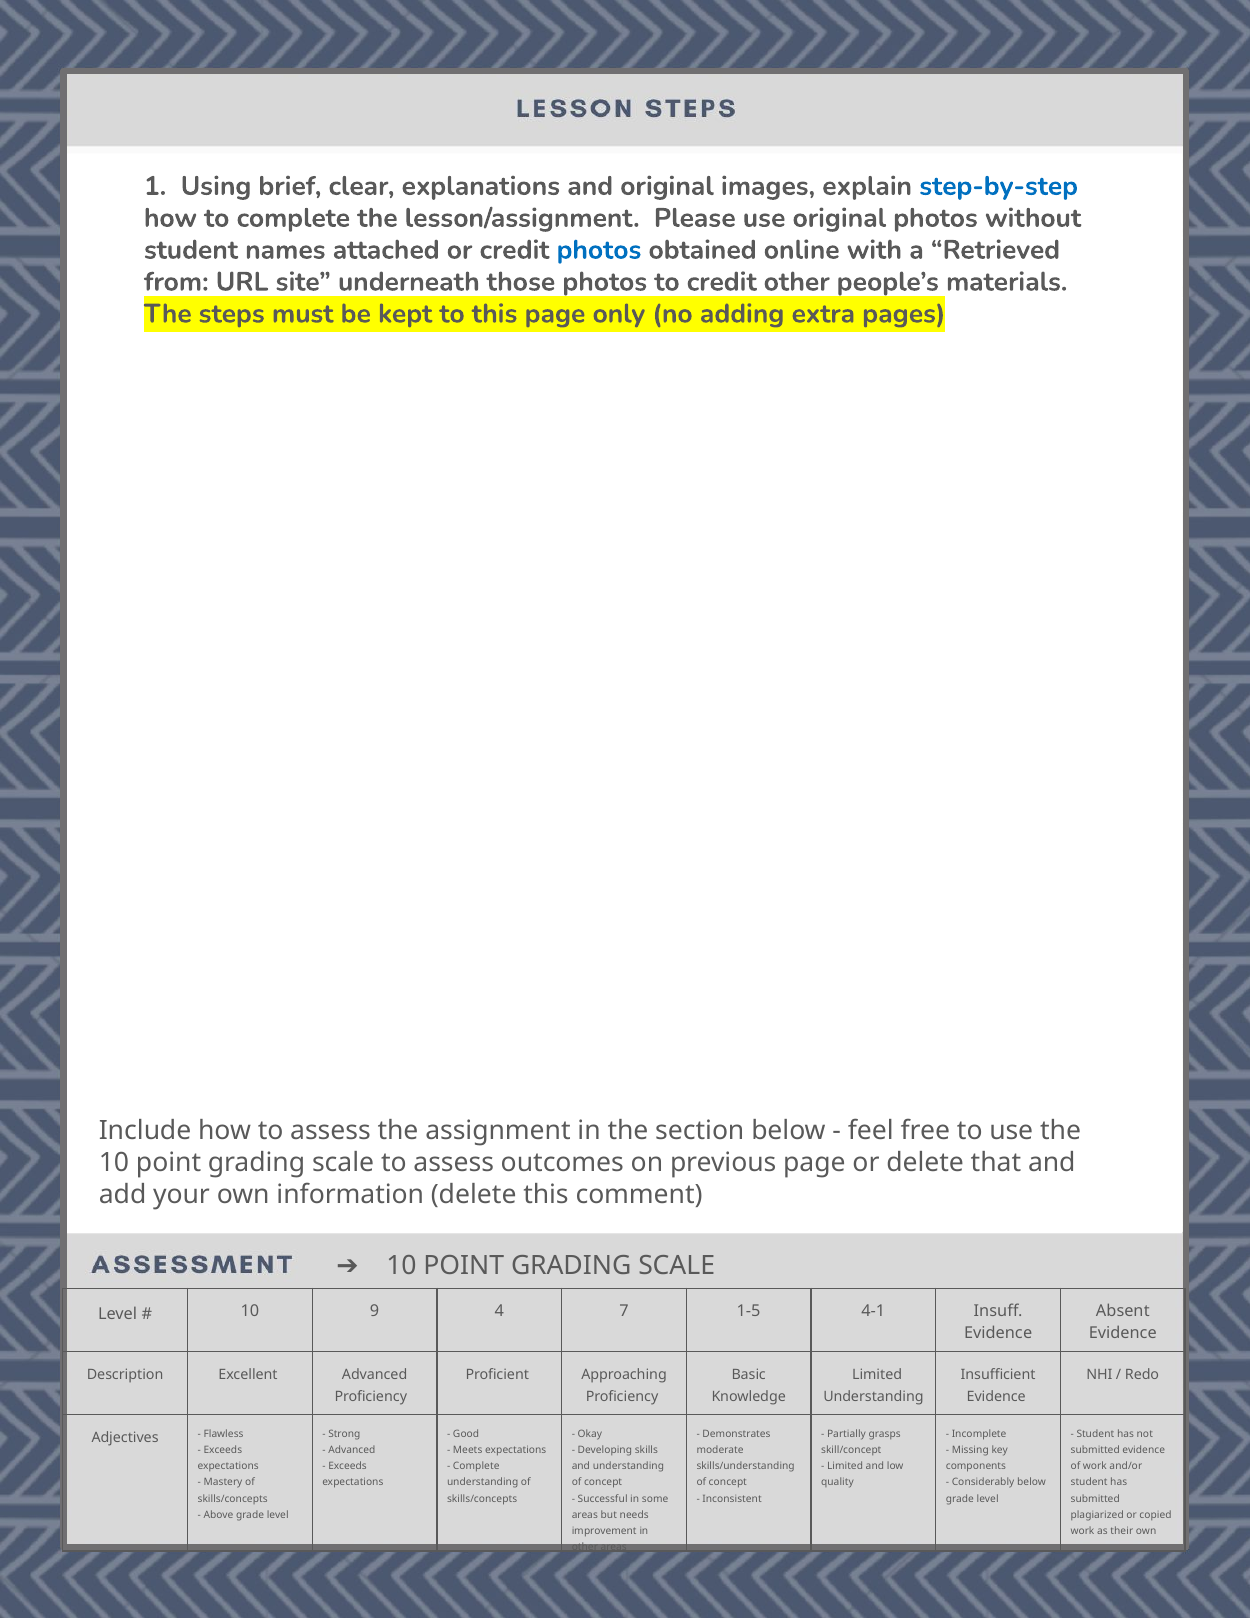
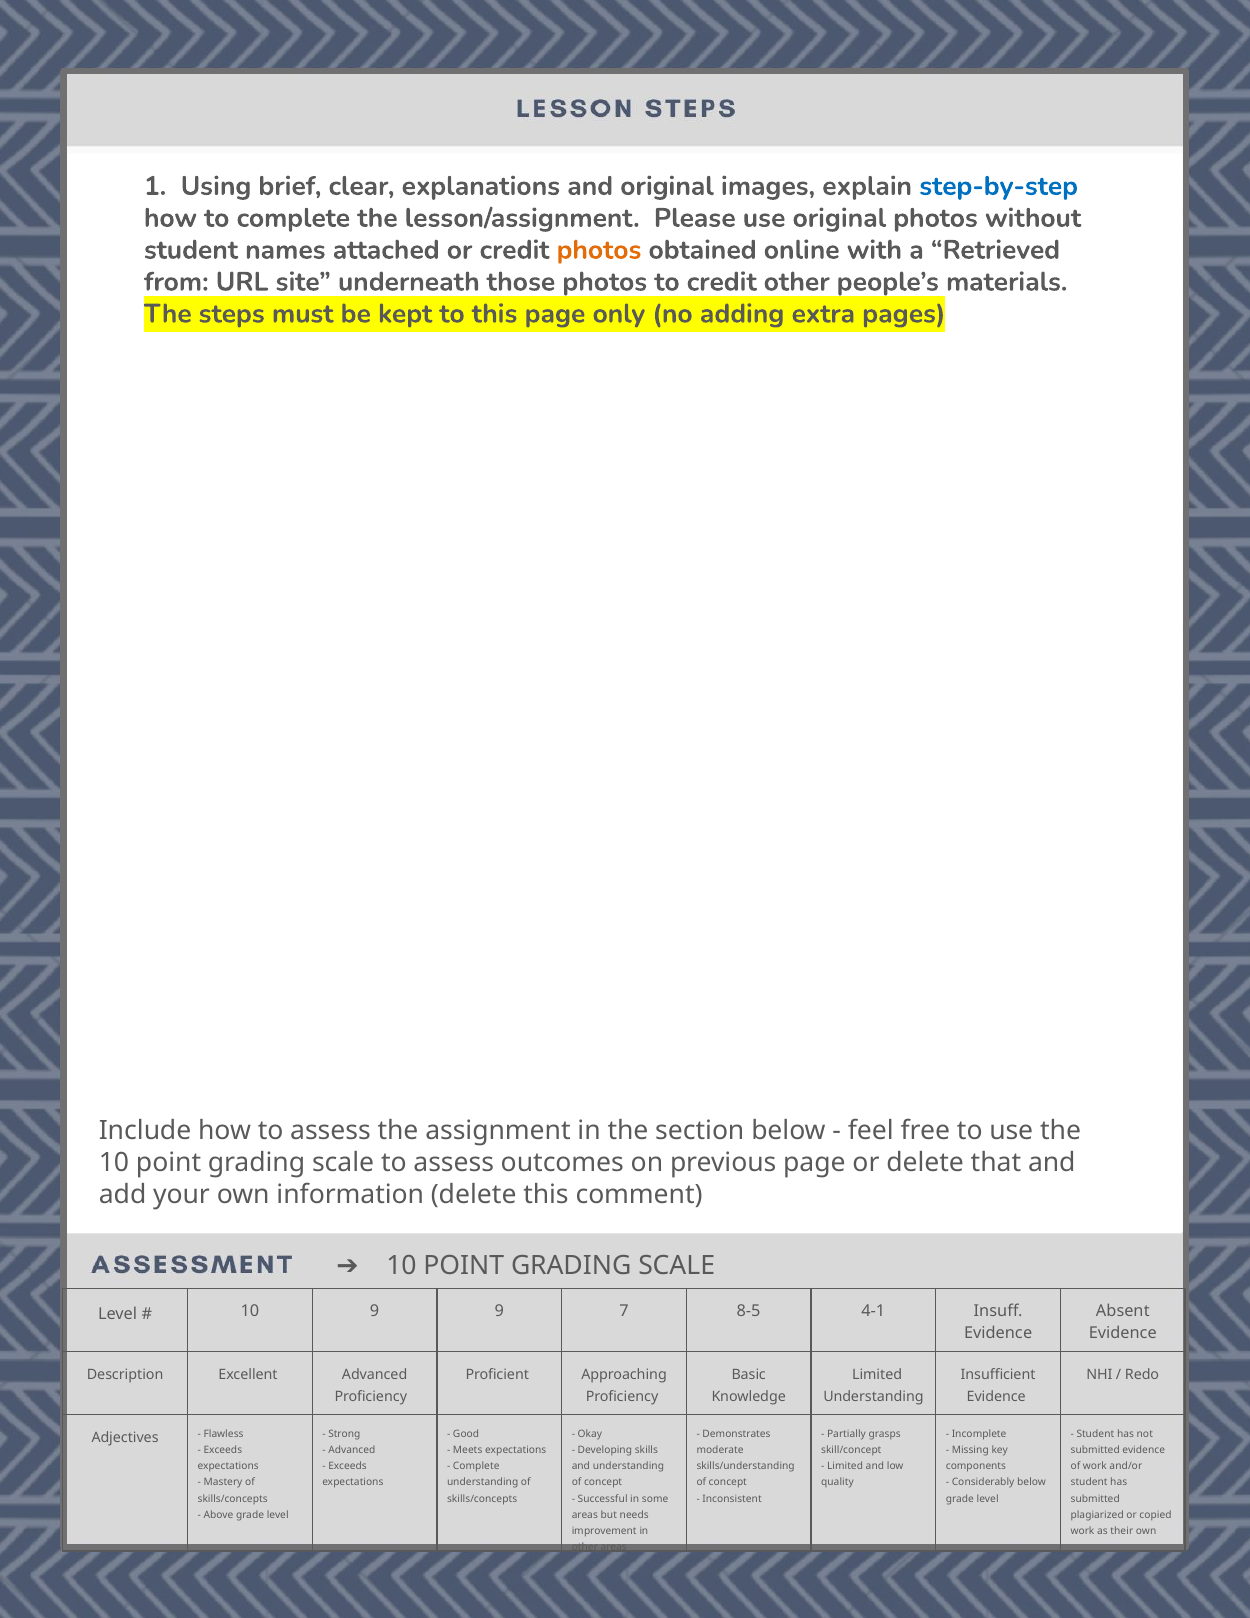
photos at (599, 250) colour: blue -> orange
9 4: 4 -> 9
1-5: 1-5 -> 8-5
